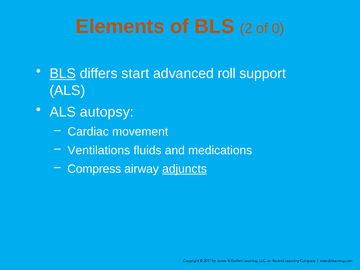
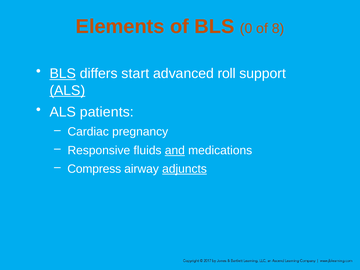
2: 2 -> 0
0: 0 -> 8
ALS at (67, 90) underline: none -> present
autopsy: autopsy -> patients
movement: movement -> pregnancy
Ventilations: Ventilations -> Responsive
and underline: none -> present
